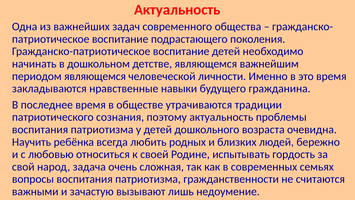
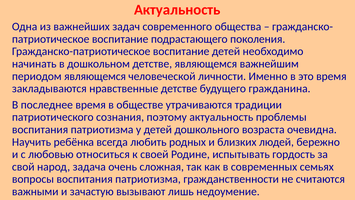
нравственные навыки: навыки -> детстве
